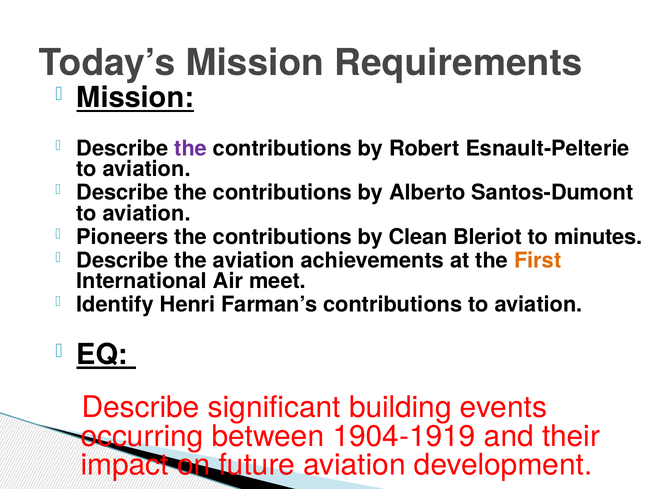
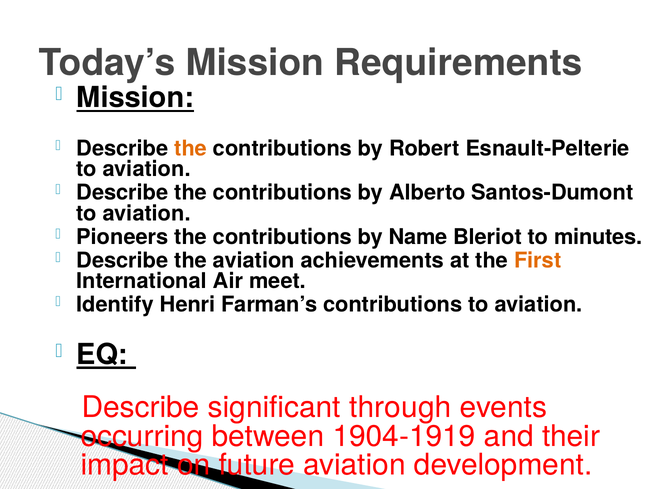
the at (191, 149) colour: purple -> orange
Clean: Clean -> Name
building: building -> through
